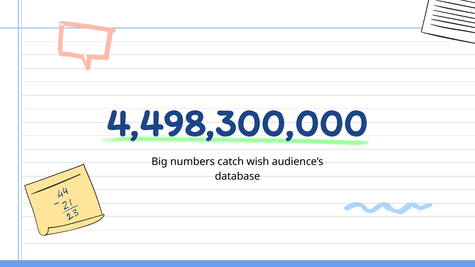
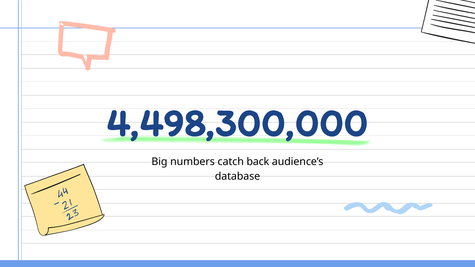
wish: wish -> back
